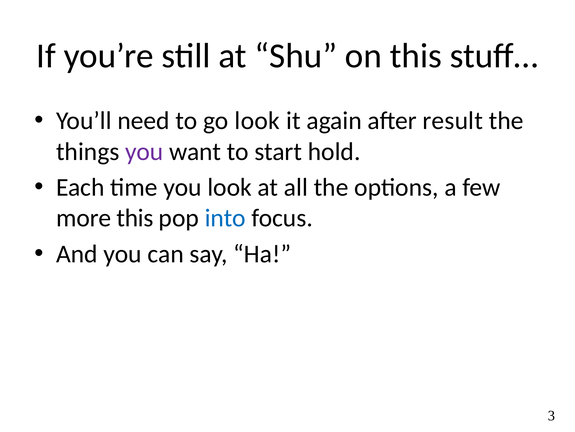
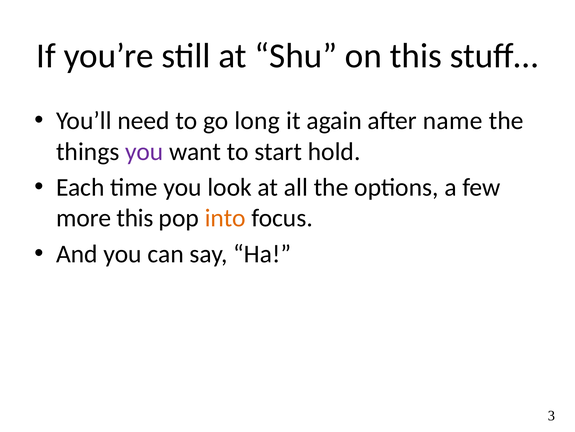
go look: look -> long
result: result -> name
into colour: blue -> orange
